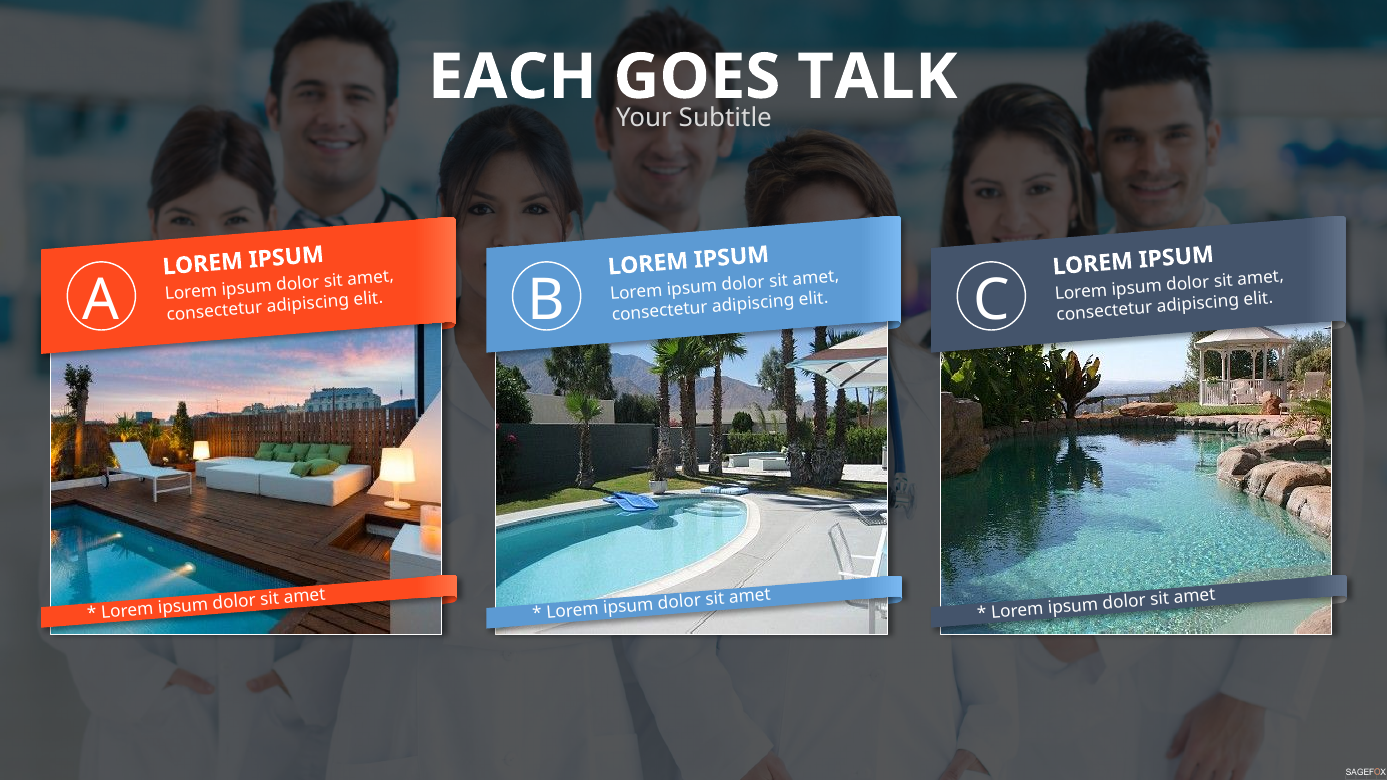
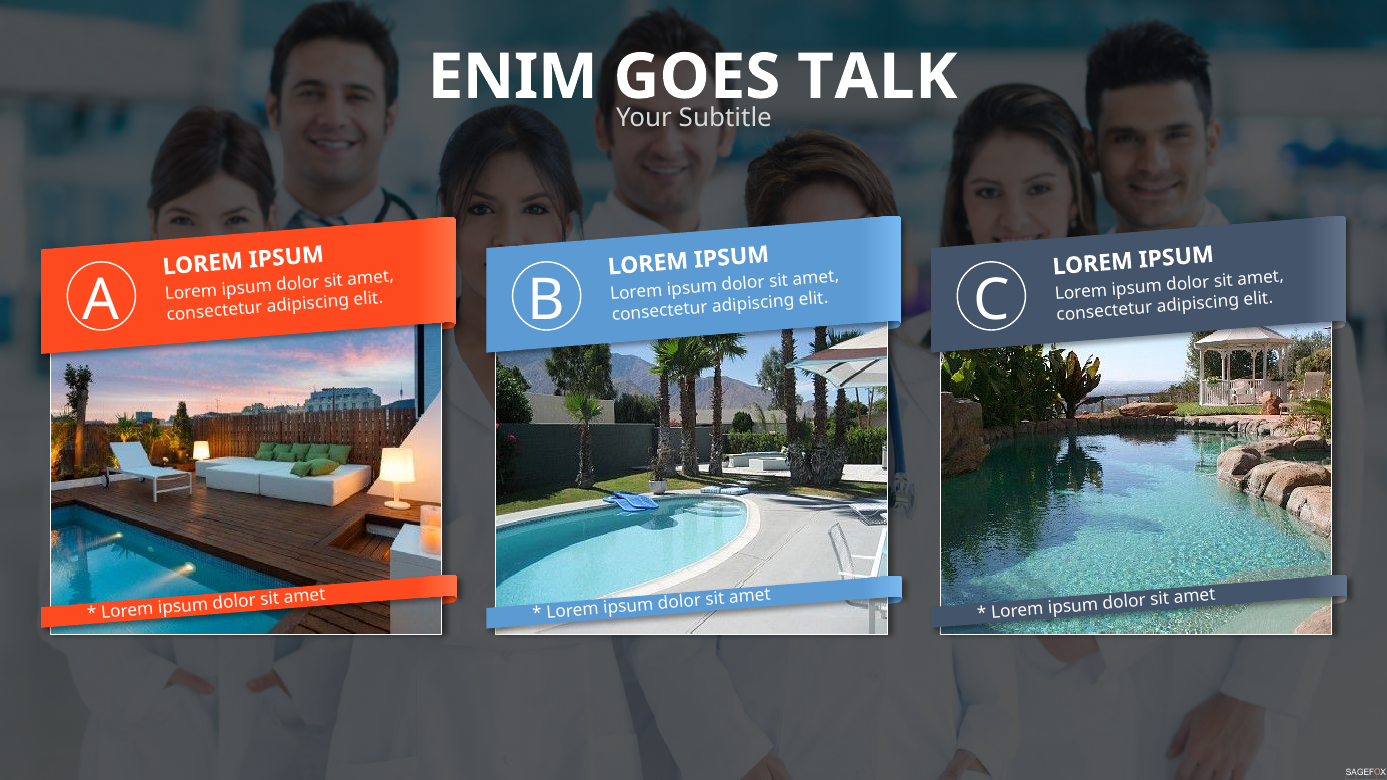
EACH: EACH -> ENIM
